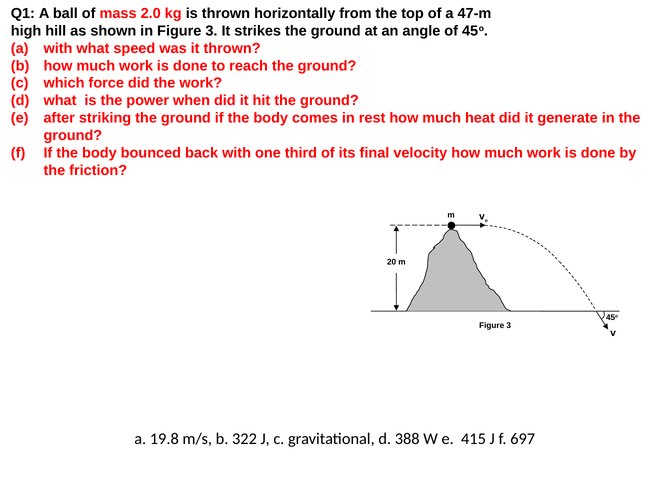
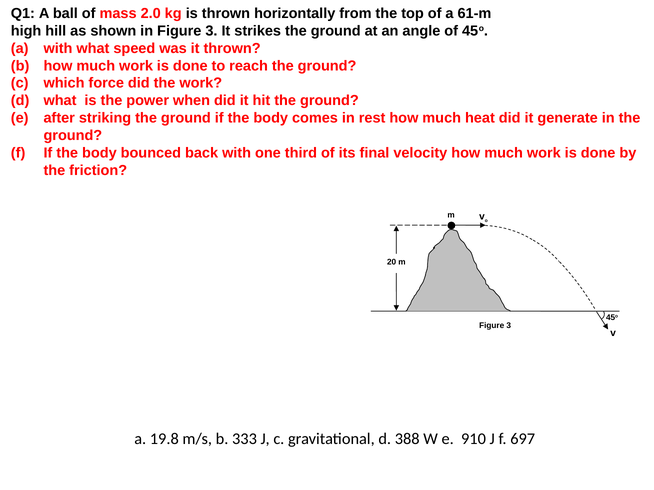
47-m: 47-m -> 61-m
322: 322 -> 333
415: 415 -> 910
